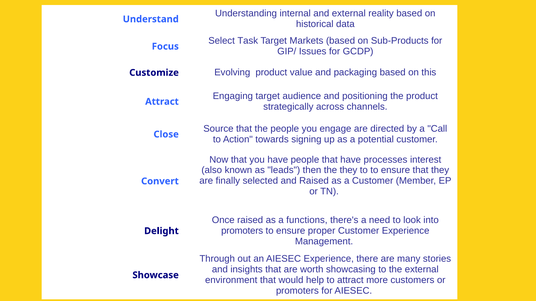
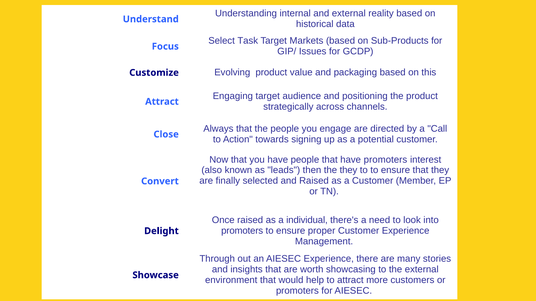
Source: Source -> Always
have processes: processes -> promoters
functions: functions -> individual
